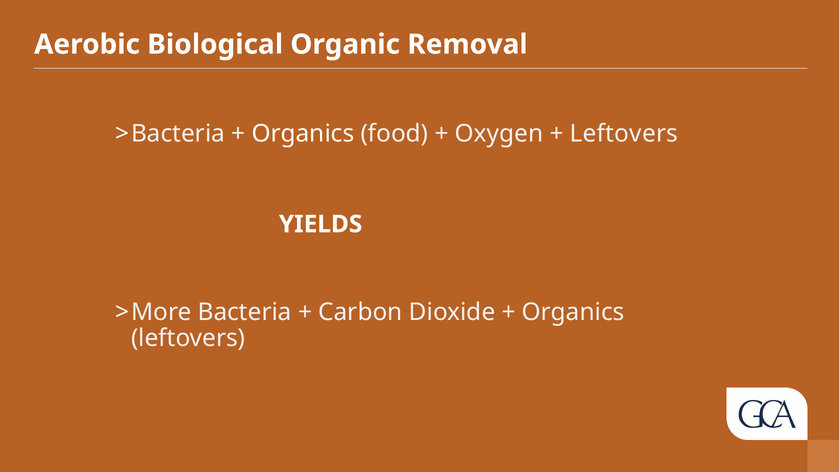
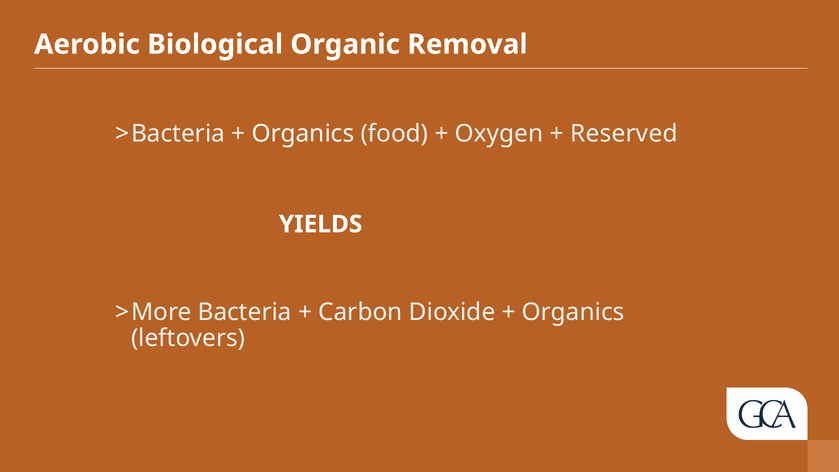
Leftovers at (624, 134): Leftovers -> Reserved
